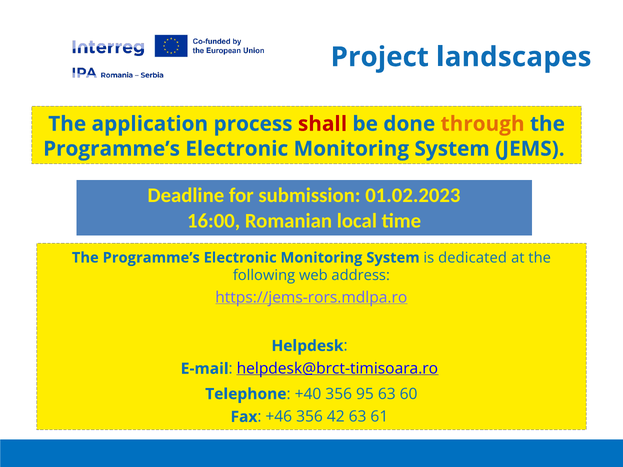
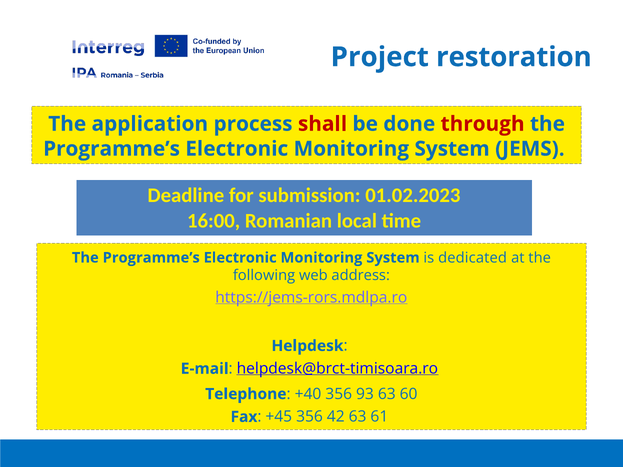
landscapes: landscapes -> restoration
through colour: orange -> red
95: 95 -> 93
+46: +46 -> +45
